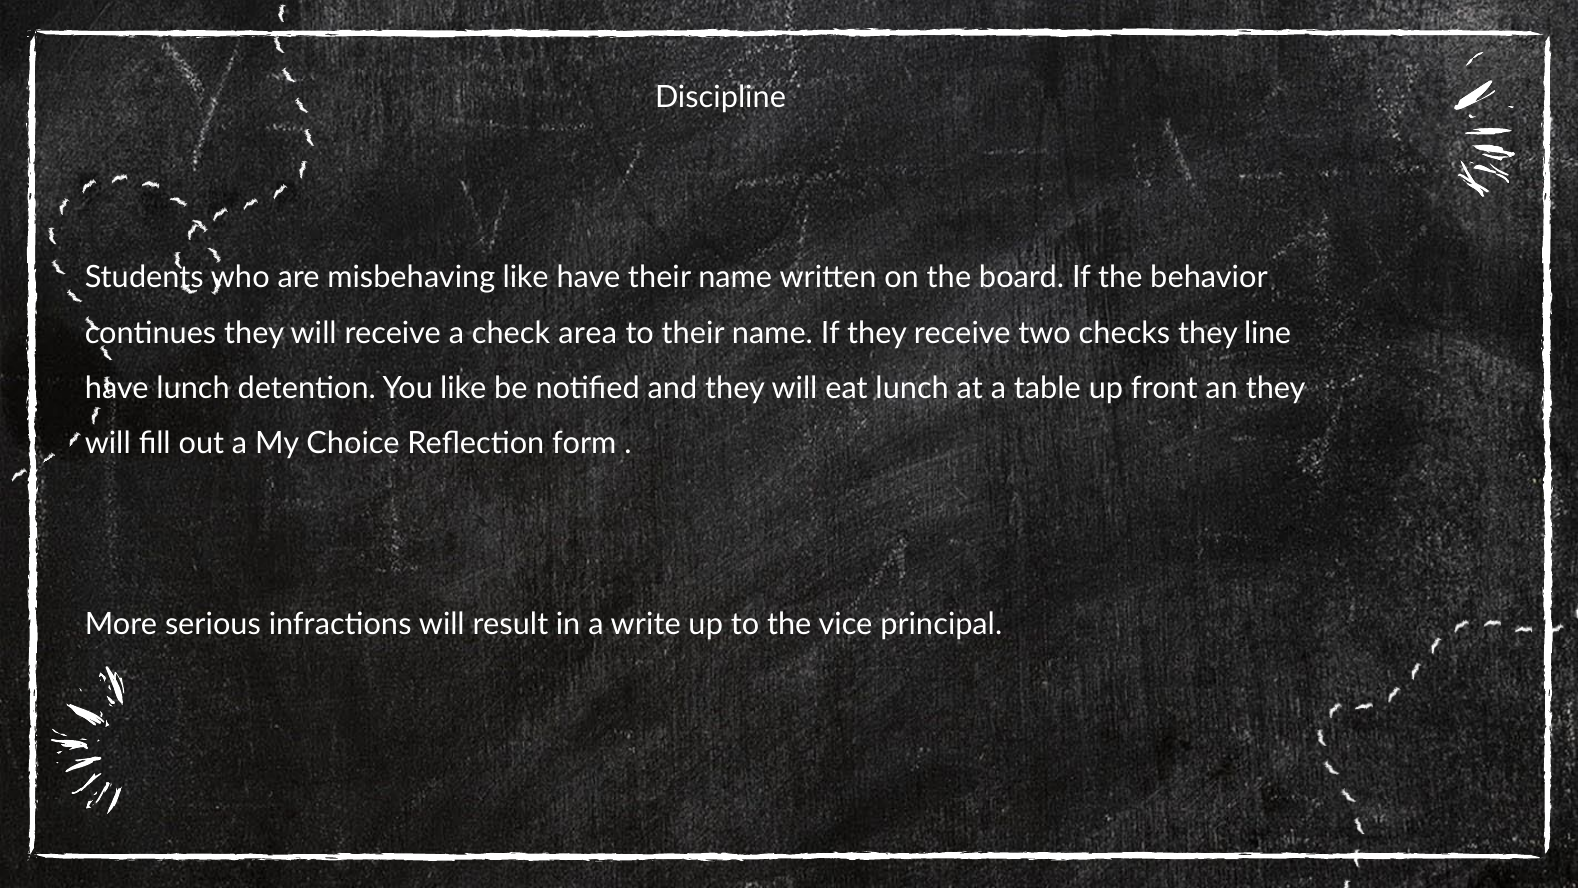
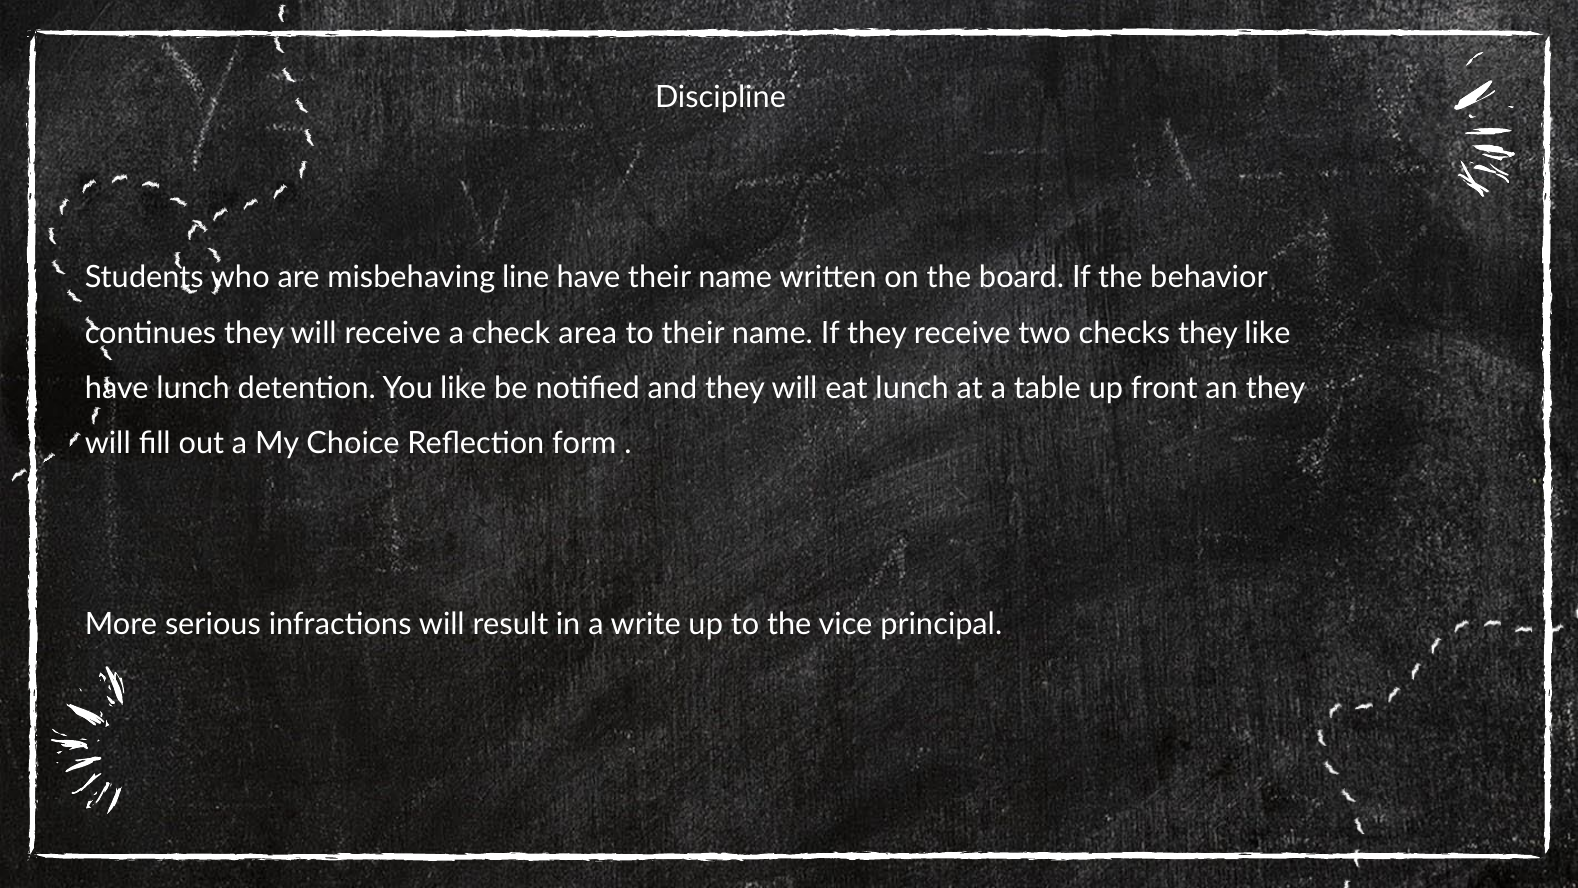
misbehaving like: like -> line
they line: line -> like
